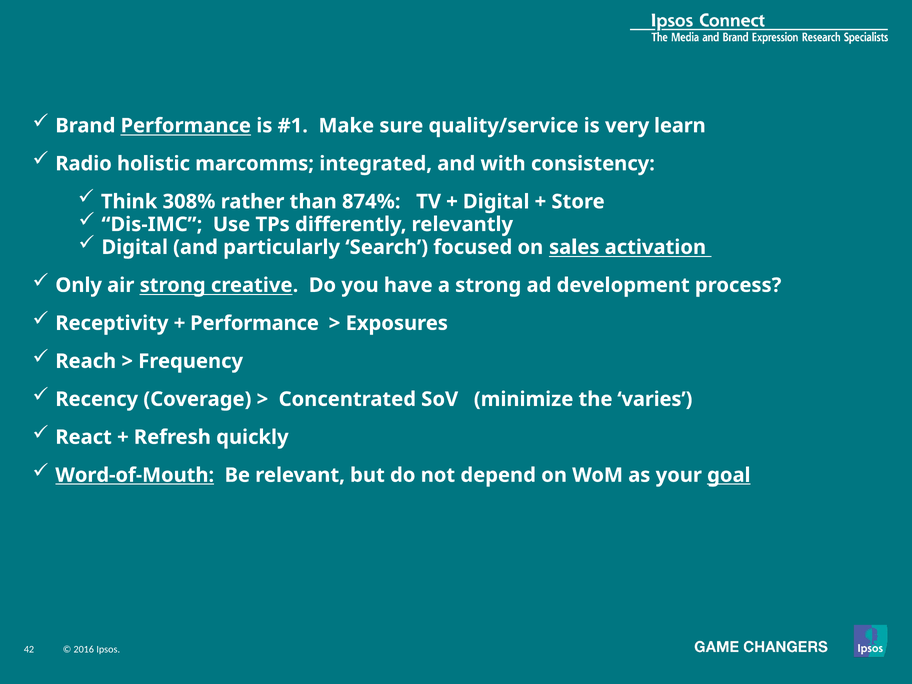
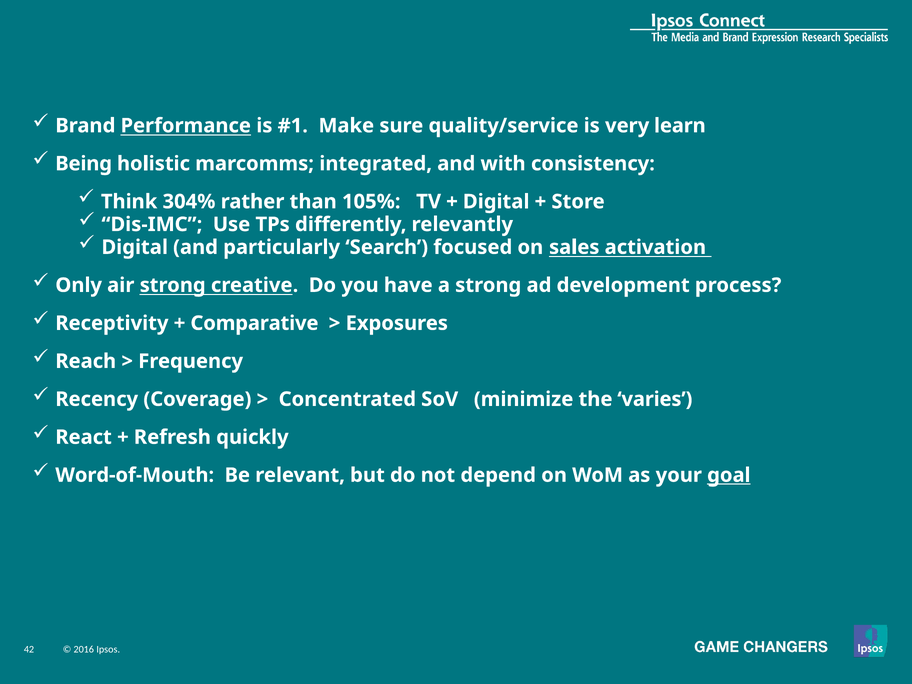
Radio: Radio -> Being
308%: 308% -> 304%
874%: 874% -> 105%
Performance at (254, 323): Performance -> Comparative
Word-of-Mouth underline: present -> none
